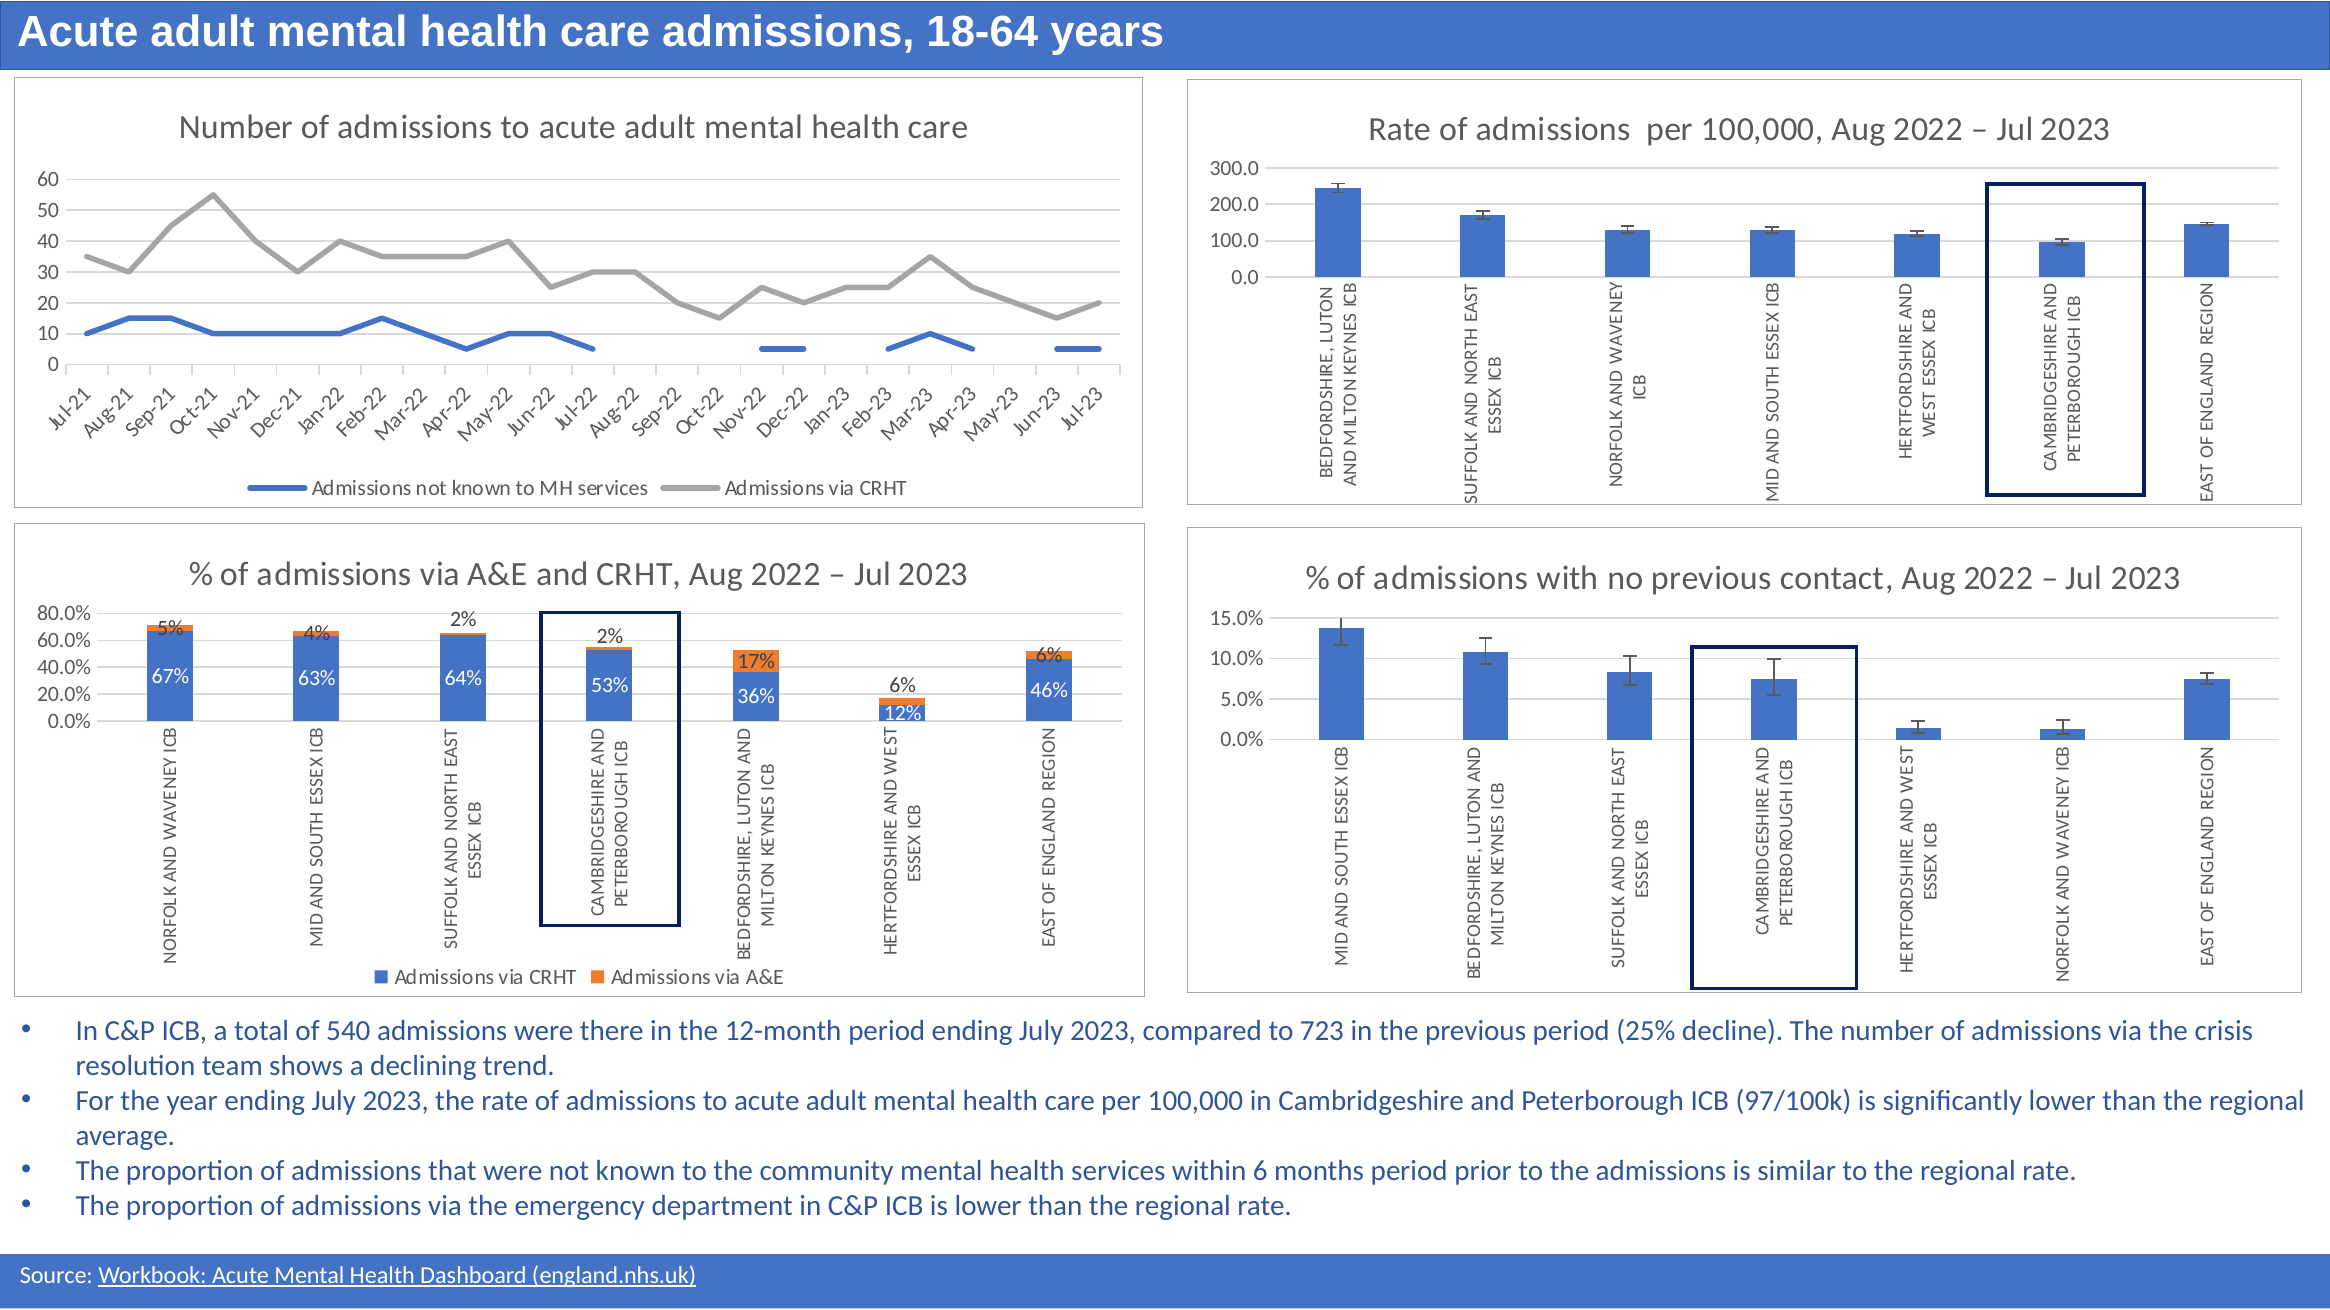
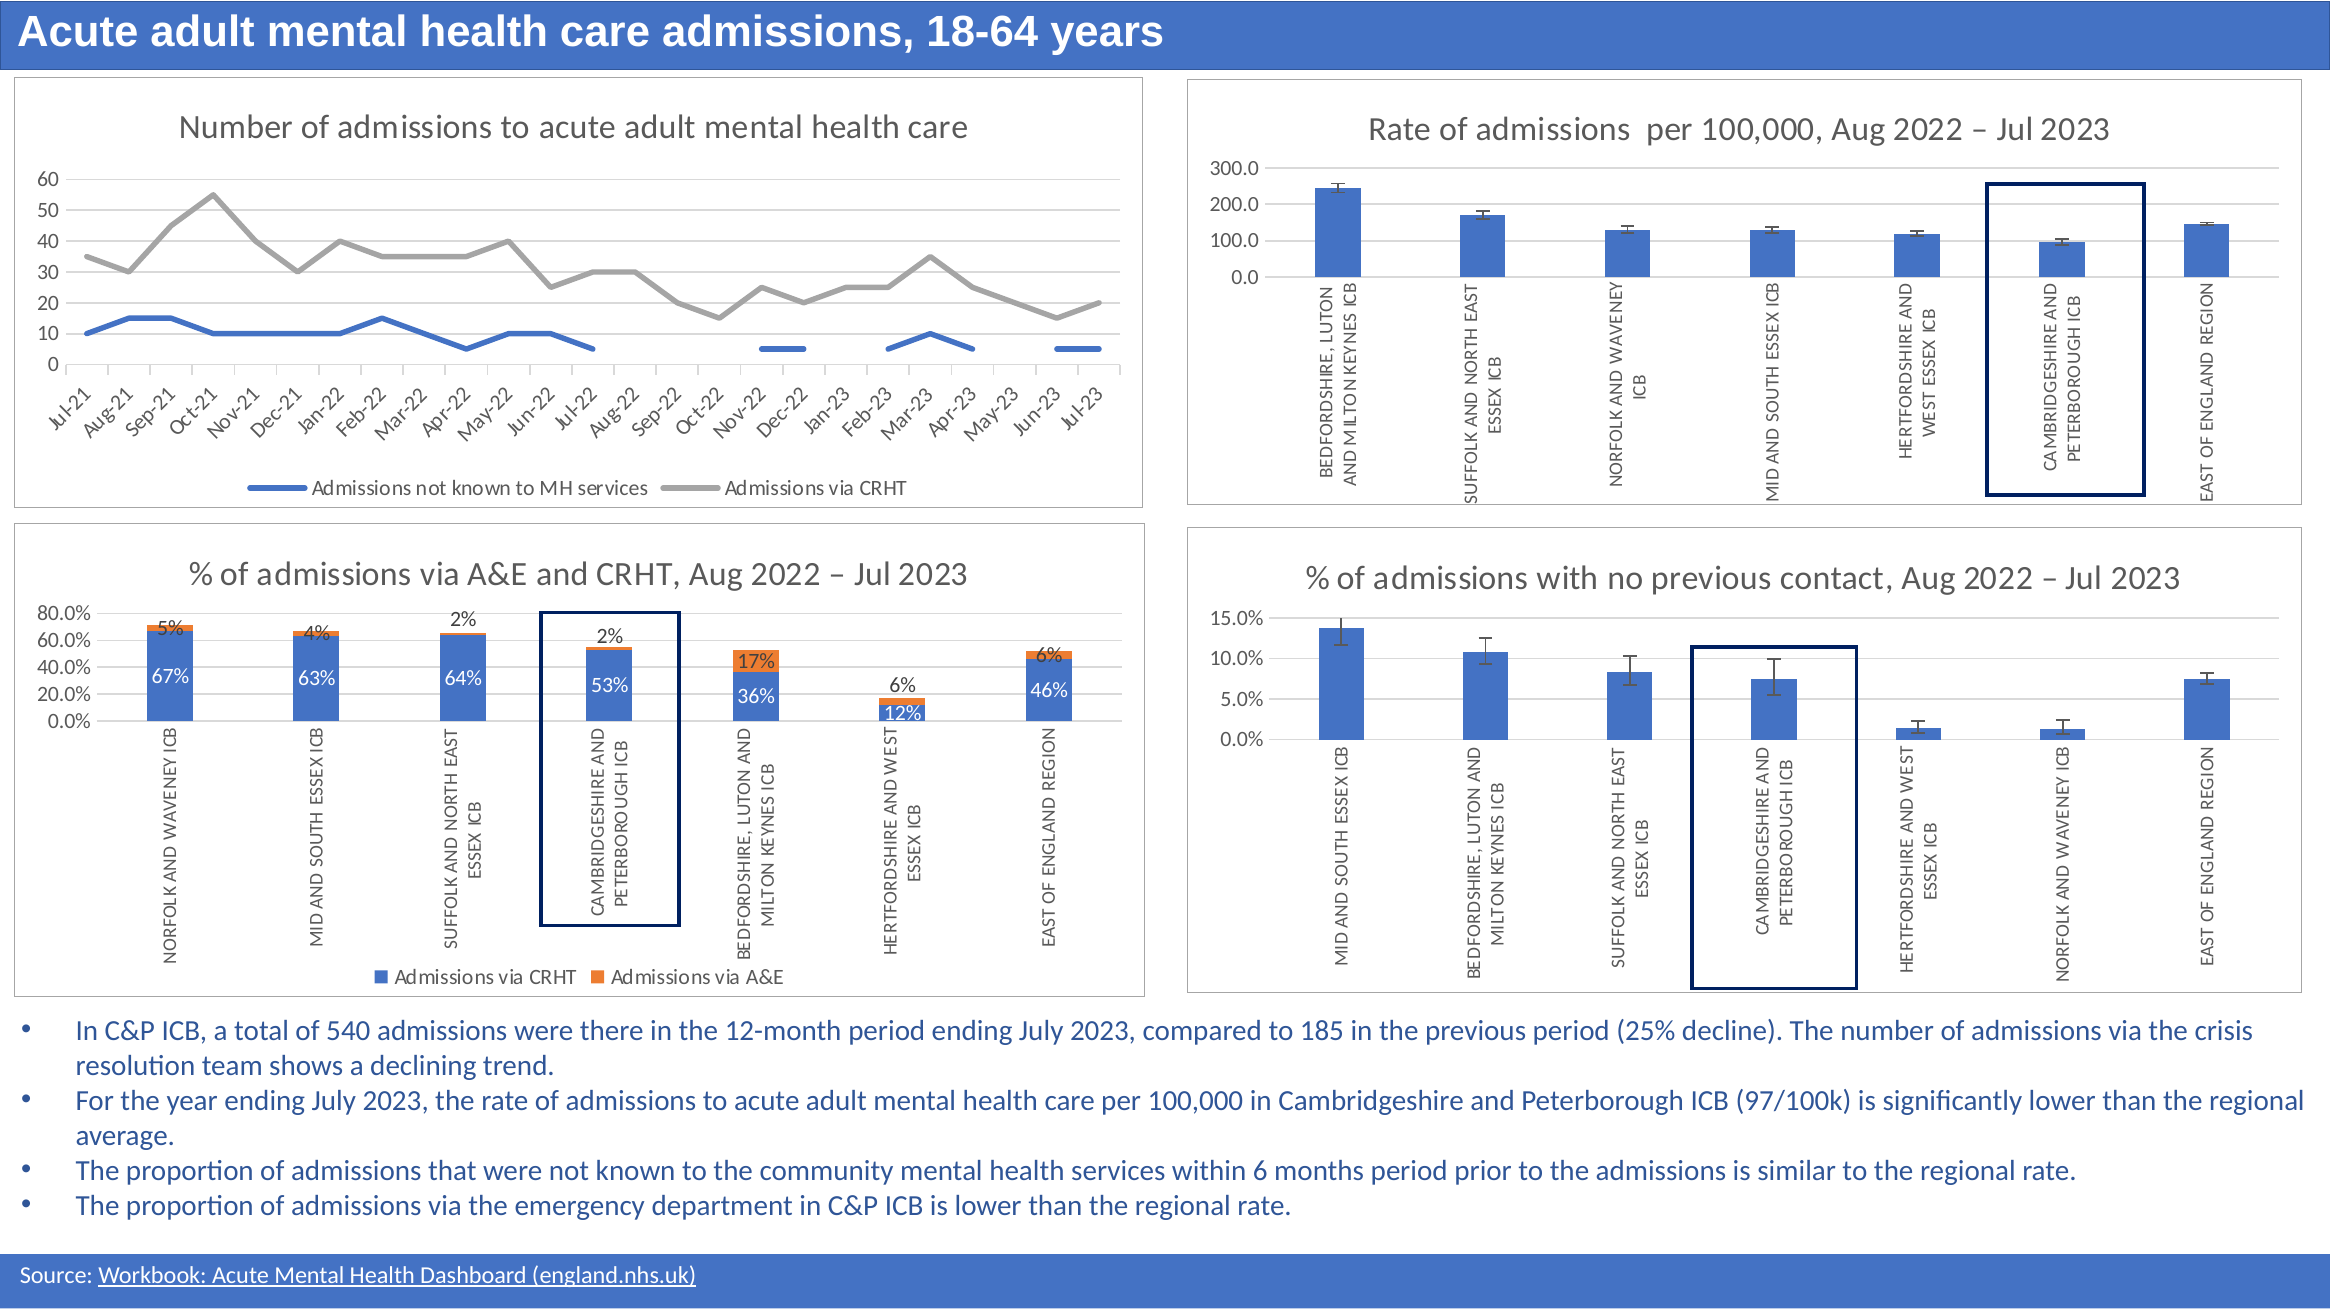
723: 723 -> 185
